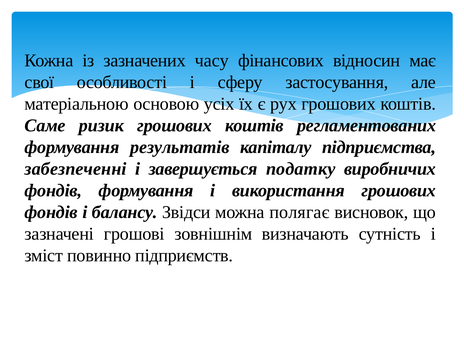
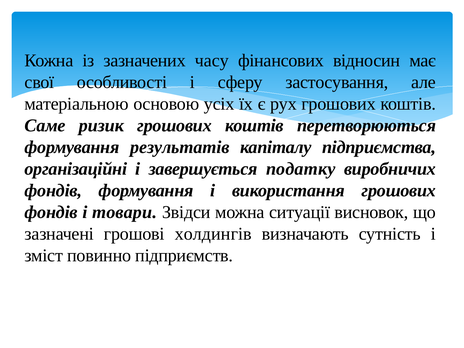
регламентованих: регламентованих -> перетворюються
забезпеченні: забезпеченні -> організаційні
балансу: балансу -> товари
полягає: полягає -> ситуації
зовнішнім: зовнішнім -> холдингів
